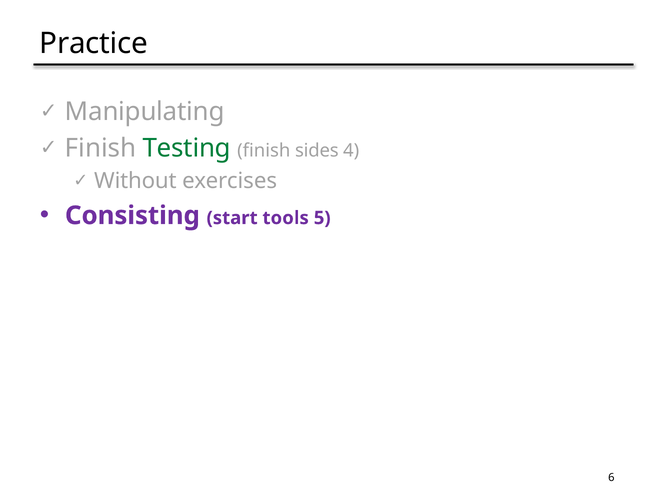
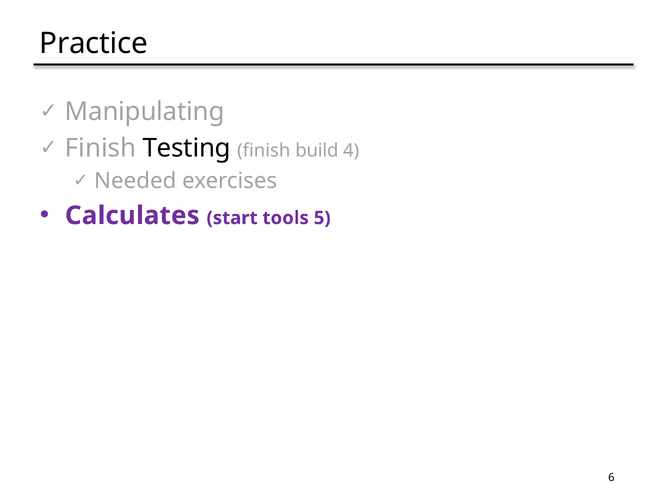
Testing colour: green -> black
sides: sides -> build
Without: Without -> Needed
Consisting: Consisting -> Calculates
